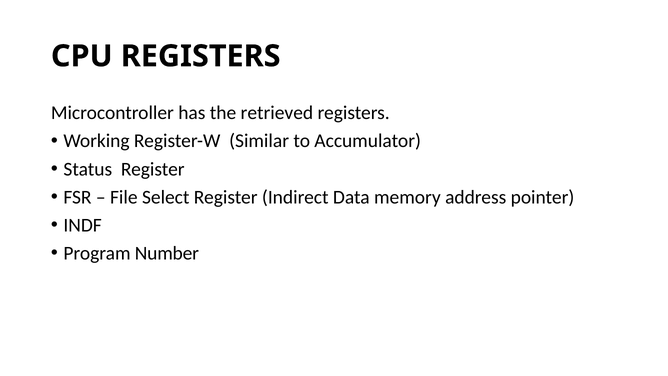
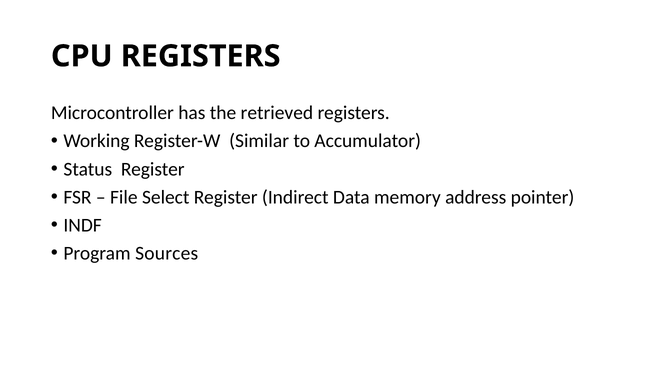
Number: Number -> Sources
